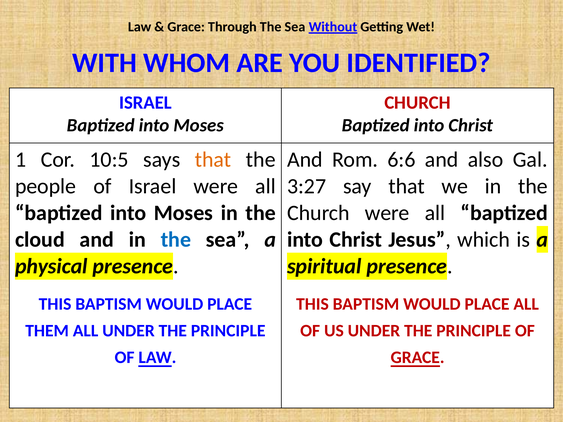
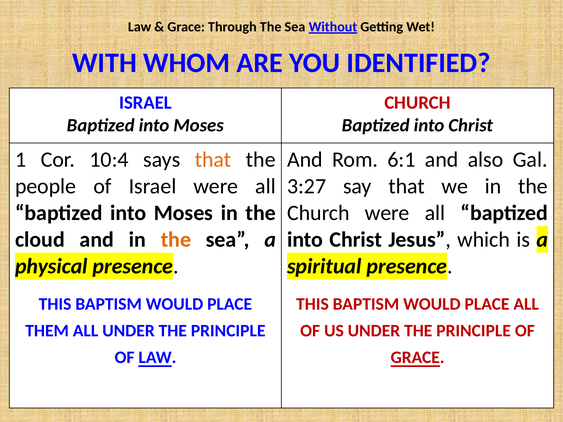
10:5: 10:5 -> 10:4
6:6: 6:6 -> 6:1
the at (176, 240) colour: blue -> orange
